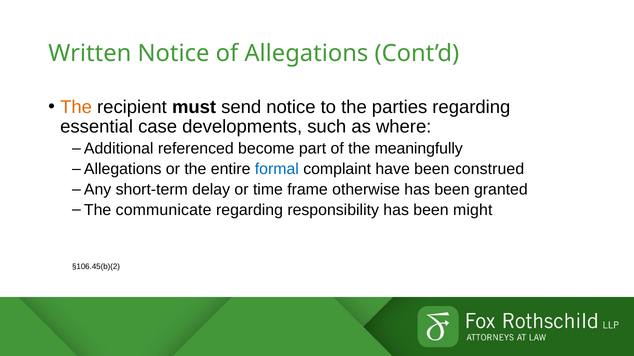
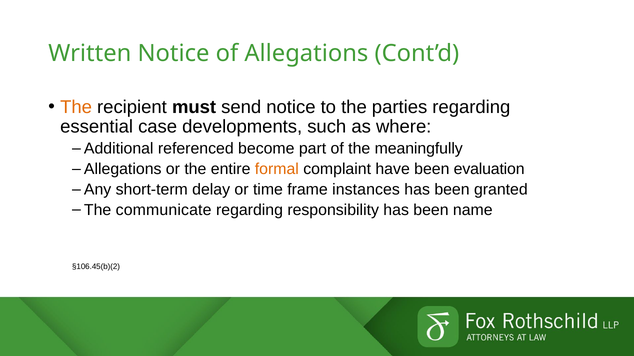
formal colour: blue -> orange
construed: construed -> evaluation
otherwise: otherwise -> instances
might: might -> name
